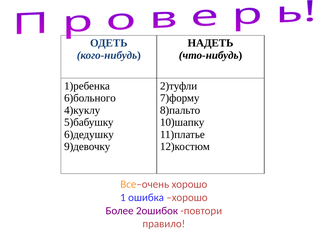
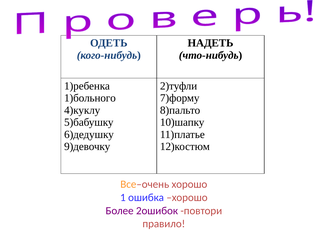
6)больного: 6)больного -> 1)больного
